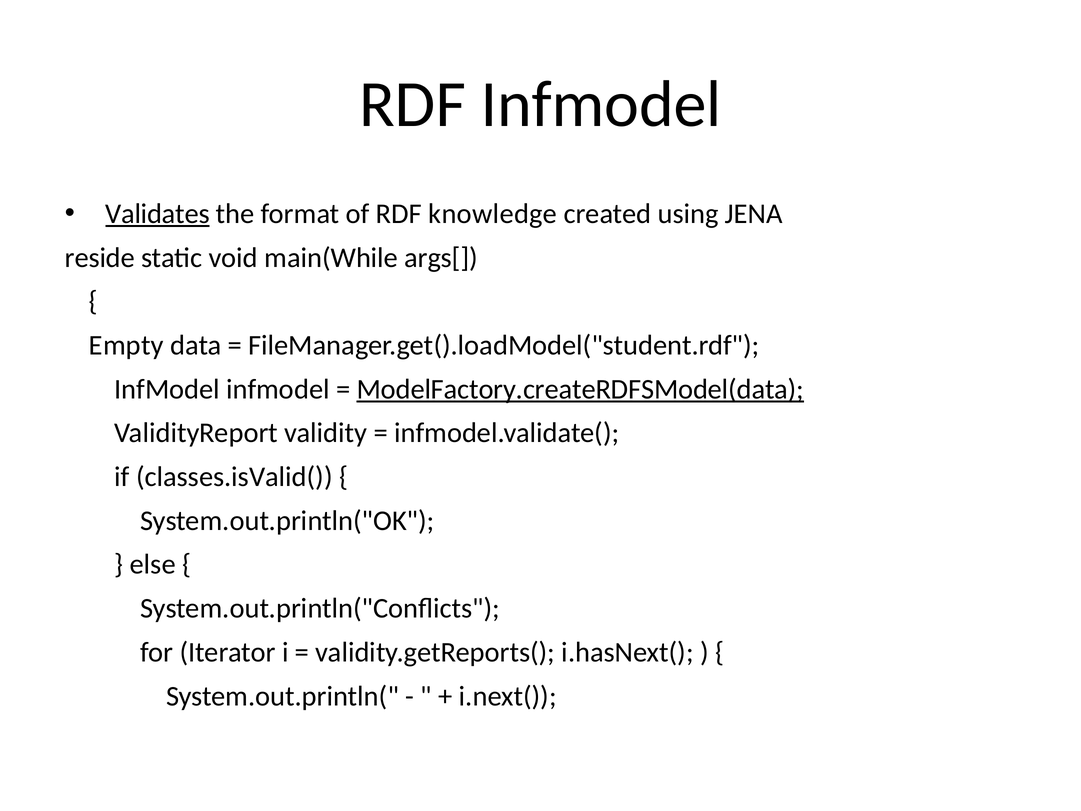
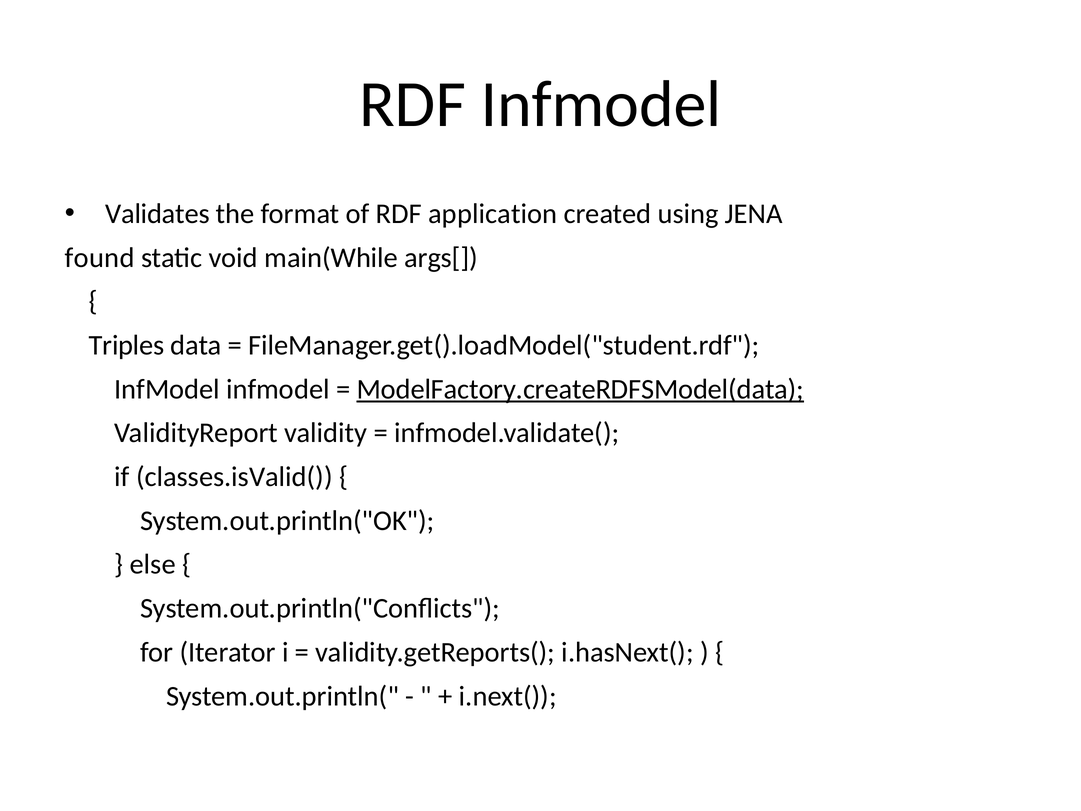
Validates underline: present -> none
knowledge: knowledge -> application
reside: reside -> found
Empty: Empty -> Triples
